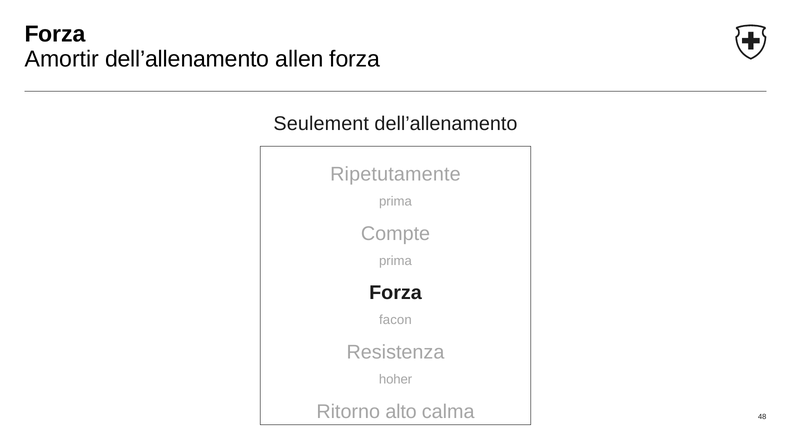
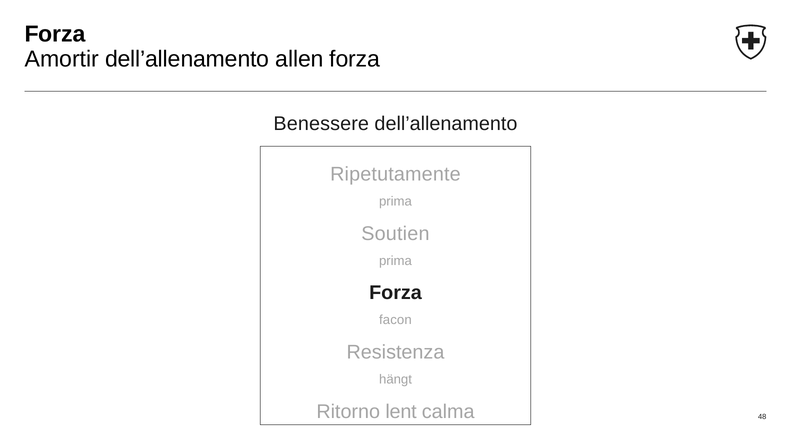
Seulement: Seulement -> Benessere
Compte: Compte -> Soutien
hoher: hoher -> hängt
alto: alto -> lent
